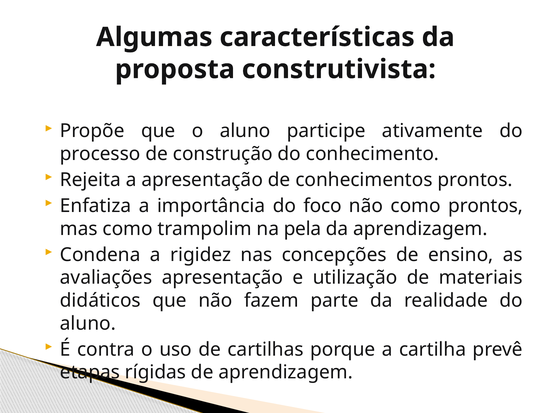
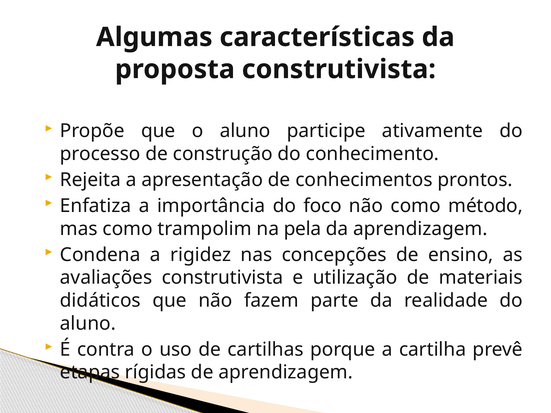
como prontos: prontos -> método
avaliações apresentação: apresentação -> construtivista
